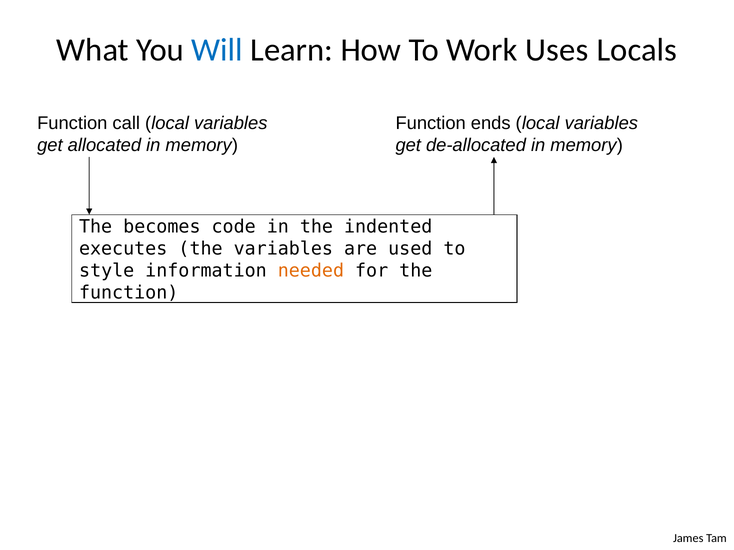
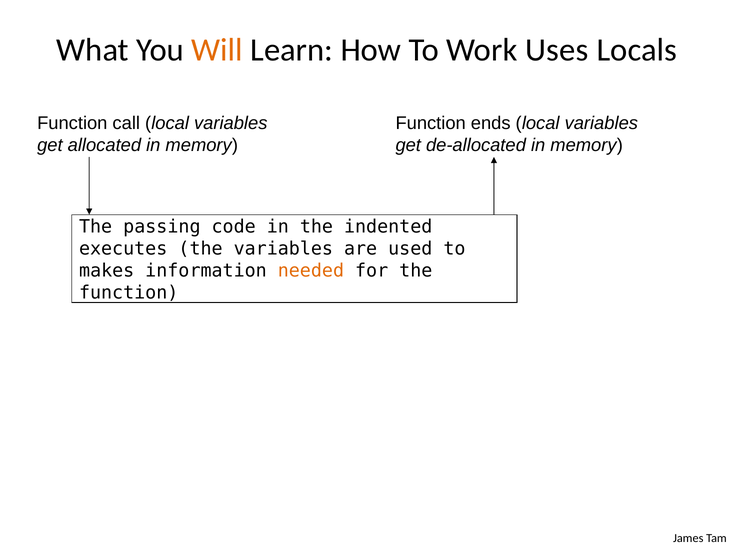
Will colour: blue -> orange
becomes: becomes -> passing
style: style -> makes
